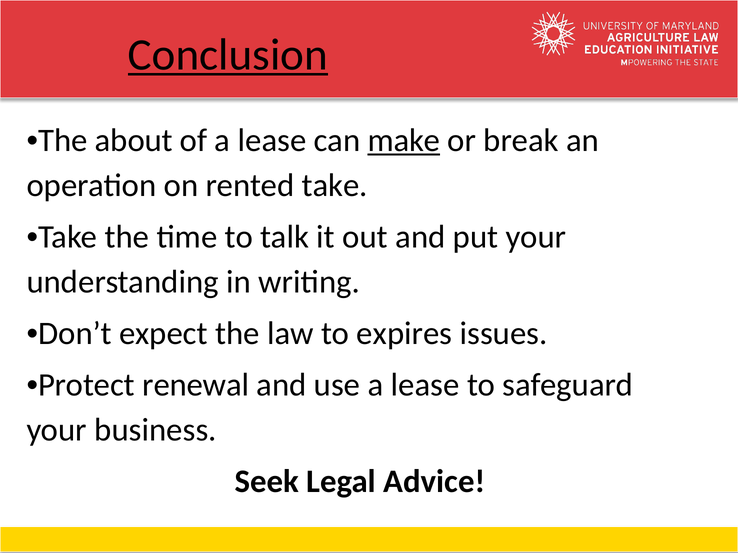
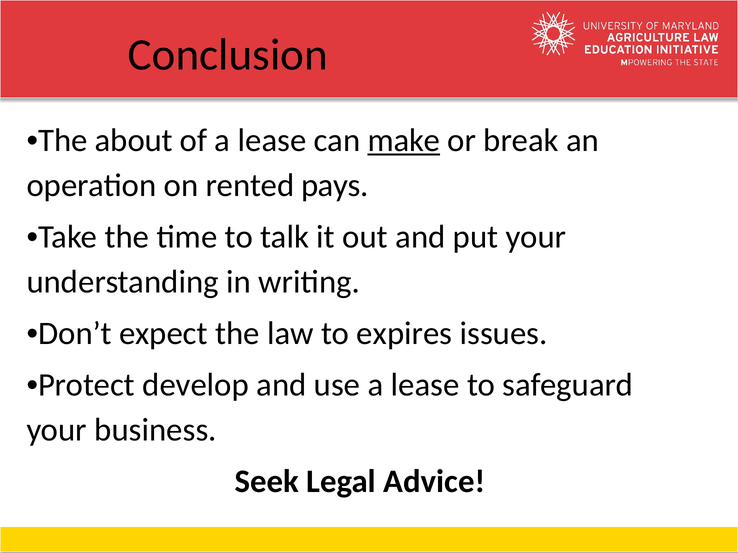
Conclusion underline: present -> none
rented take: take -> pays
renewal: renewal -> develop
